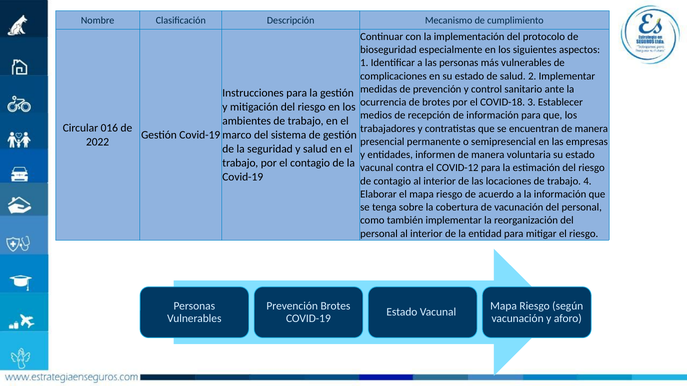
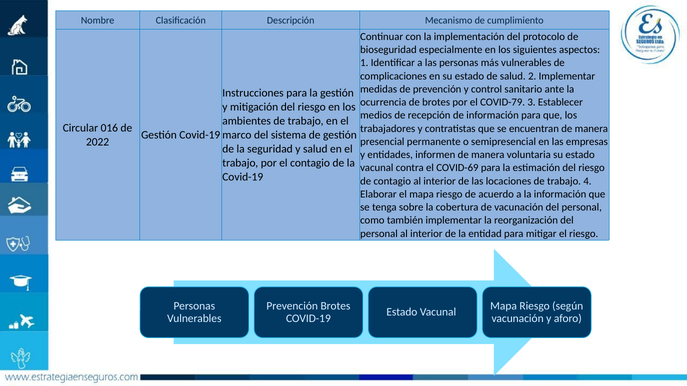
COVID-18: COVID-18 -> COVID-79
COVID-12: COVID-12 -> COVID-69
